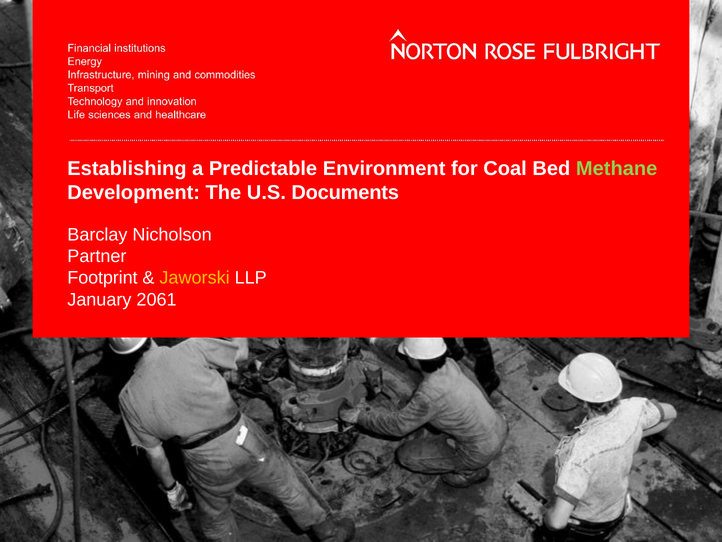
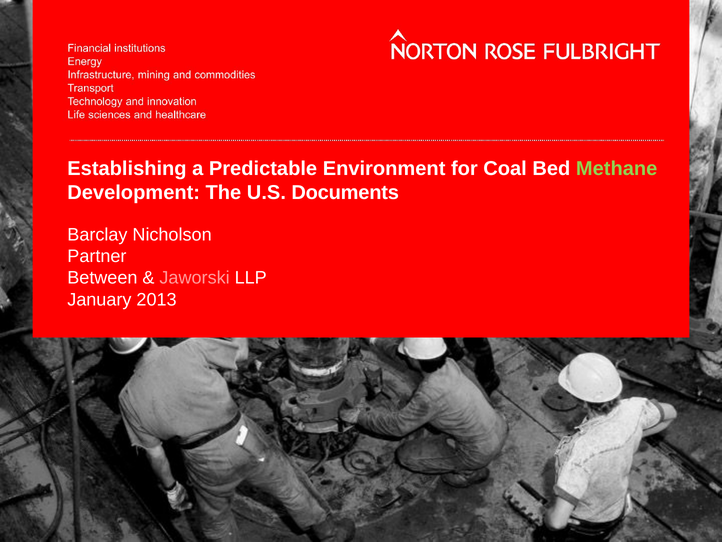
Footprint: Footprint -> Between
Jaworski colour: yellow -> pink
2061: 2061 -> 2013
